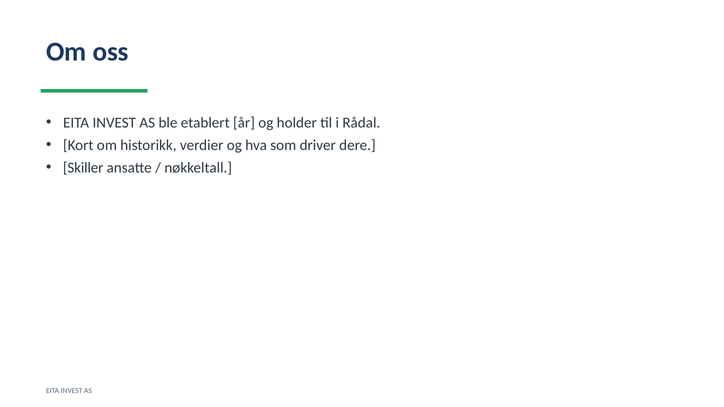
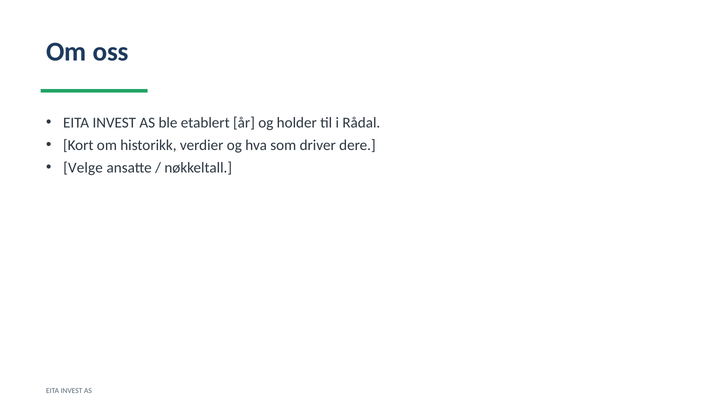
Skiller: Skiller -> Velge
